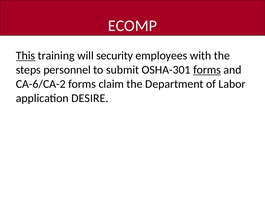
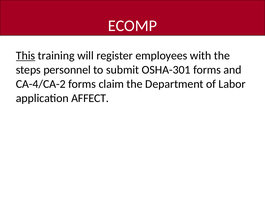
security: security -> register
forms at (207, 70) underline: present -> none
CA-6/CA-2: CA-6/CA-2 -> CA-4/CA-2
DESIRE: DESIRE -> AFFECT
